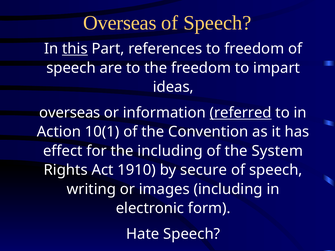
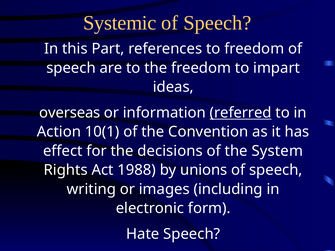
Overseas at (120, 23): Overseas -> Systemic
this underline: present -> none
the including: including -> decisions
1910: 1910 -> 1988
secure: secure -> unions
